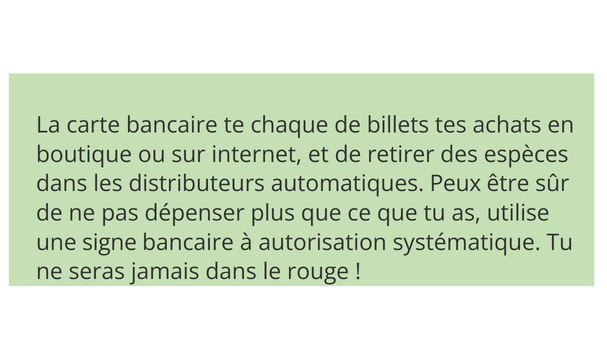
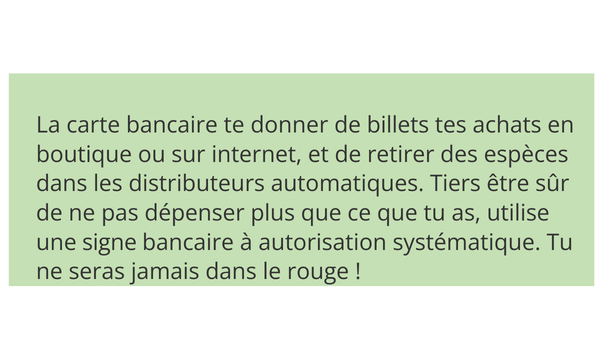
chaque: chaque -> donner
Peux: Peux -> Tiers
